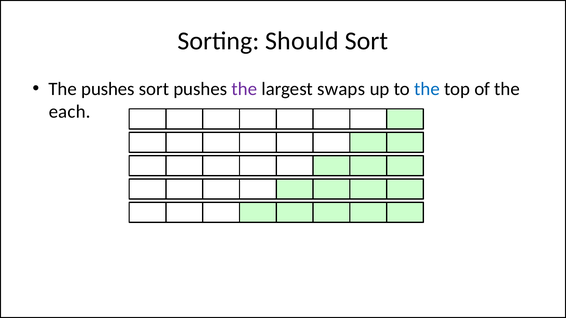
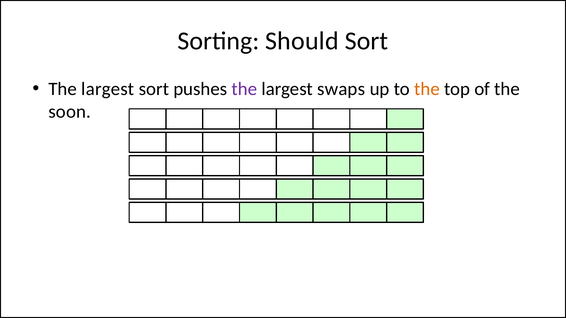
pushes at (108, 89): pushes -> largest
the at (427, 89) colour: blue -> orange
each: each -> soon
